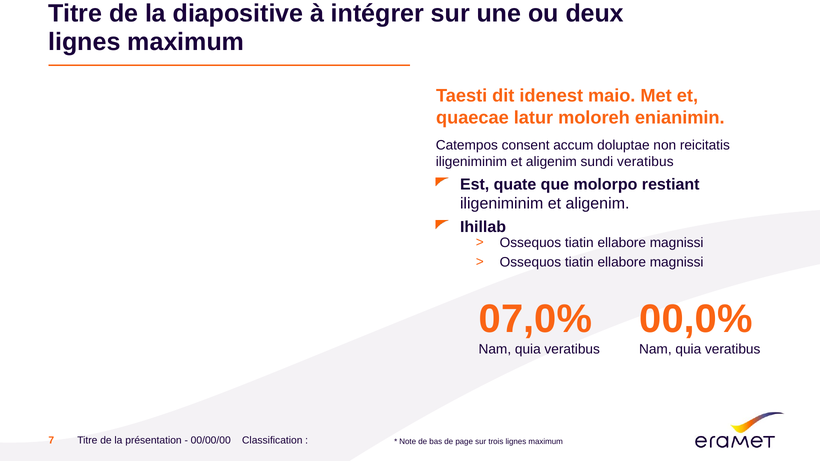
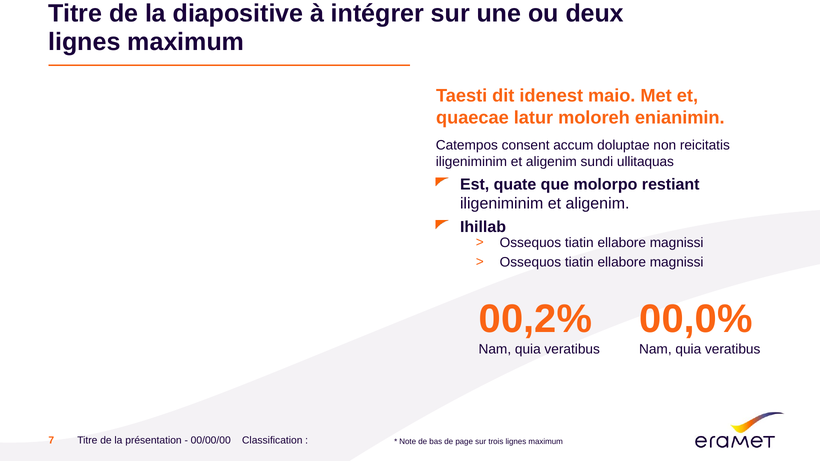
sundi veratibus: veratibus -> ullitaquas
07,0%: 07,0% -> 00,2%
